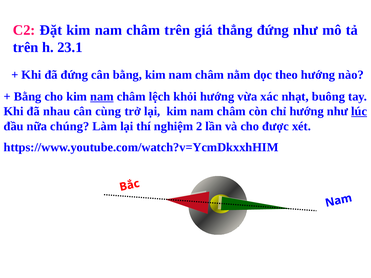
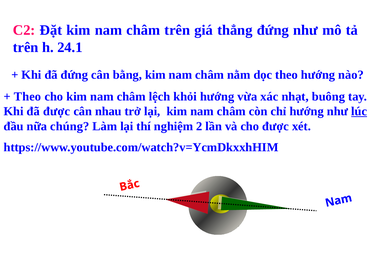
23.1: 23.1 -> 24.1
Bằng at (28, 97): Bằng -> Theo
nam at (102, 97) underline: present -> none
đã nhau: nhau -> được
cùng: cùng -> nhau
